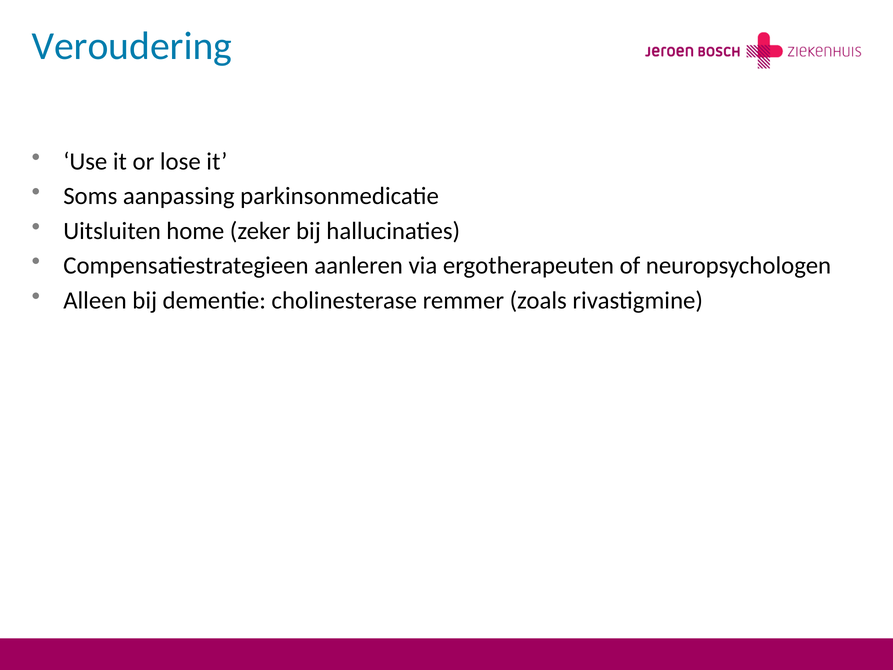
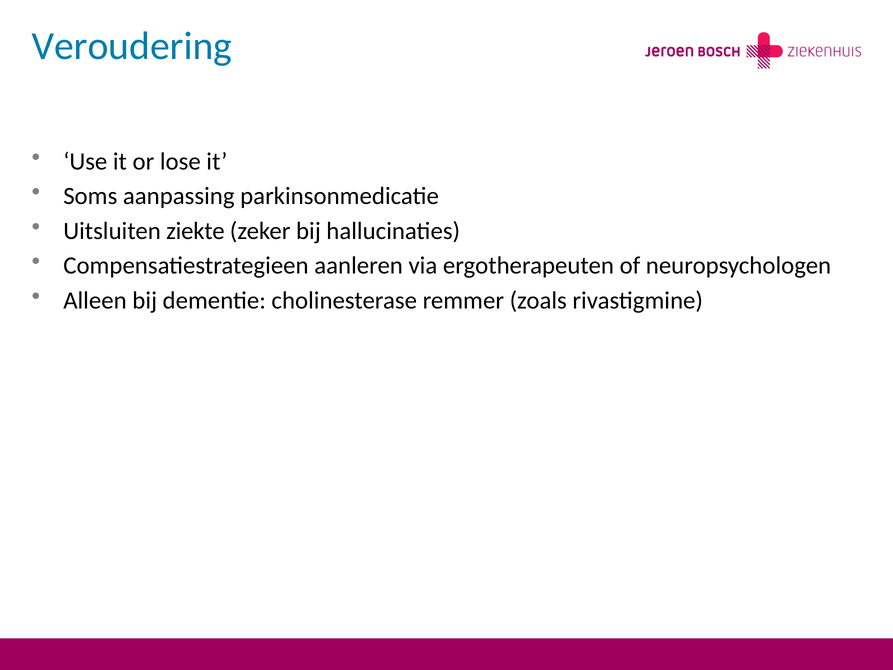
home: home -> ziekte
